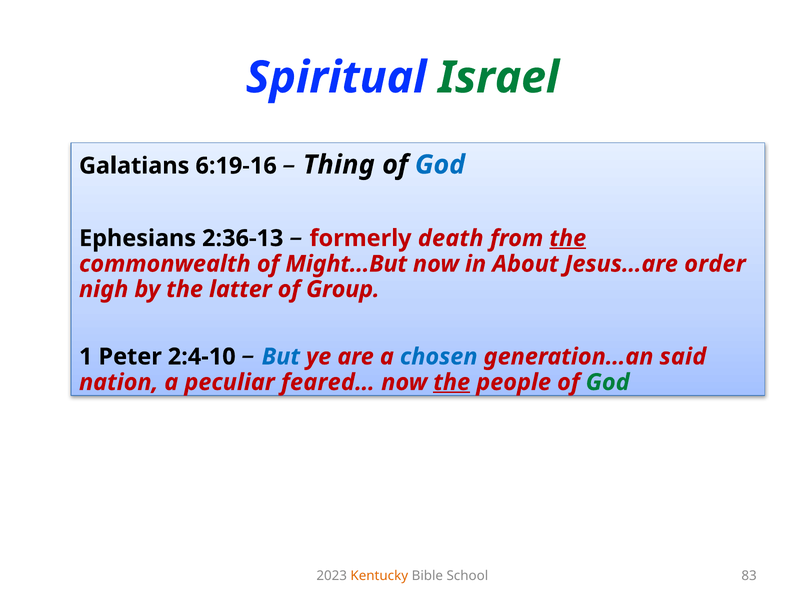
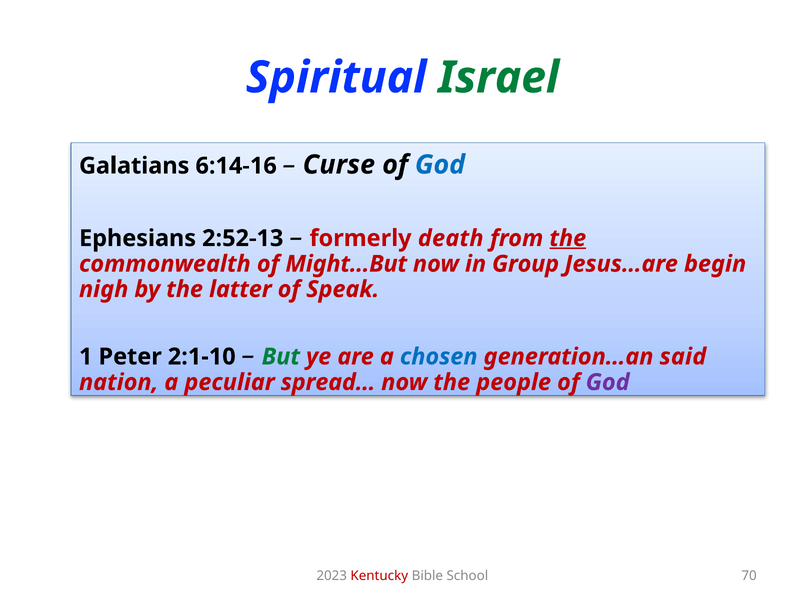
6:19-16: 6:19-16 -> 6:14-16
Thing: Thing -> Curse
2:36-13: 2:36-13 -> 2:52-13
About: About -> Group
order: order -> begin
Group: Group -> Speak
2:4-10: 2:4-10 -> 2:1-10
But colour: blue -> green
feared…: feared… -> spread…
the at (452, 382) underline: present -> none
God at (608, 382) colour: green -> purple
Kentucky colour: orange -> red
83: 83 -> 70
